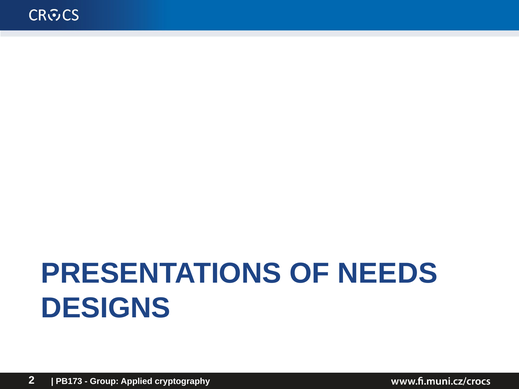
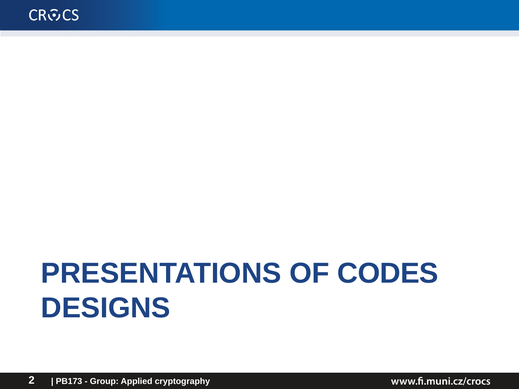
NEEDS: NEEDS -> CODES
